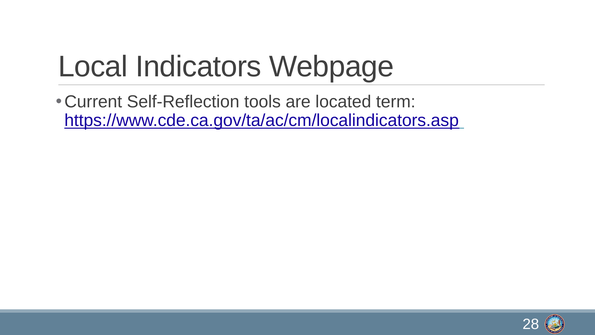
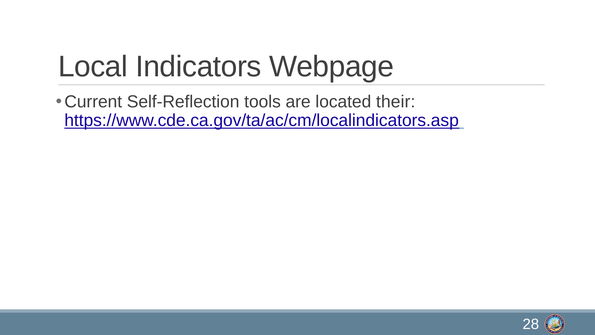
term: term -> their
